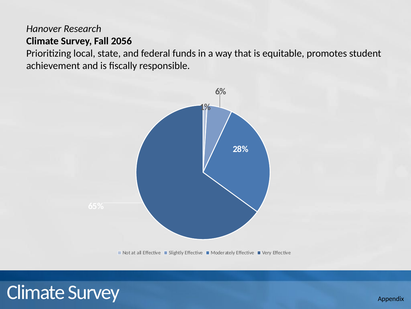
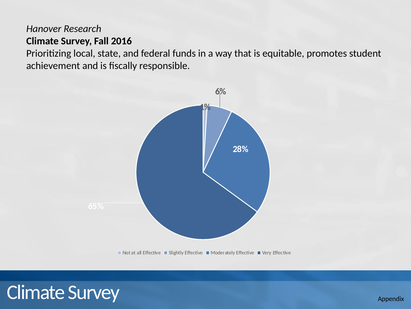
2056: 2056 -> 2016
